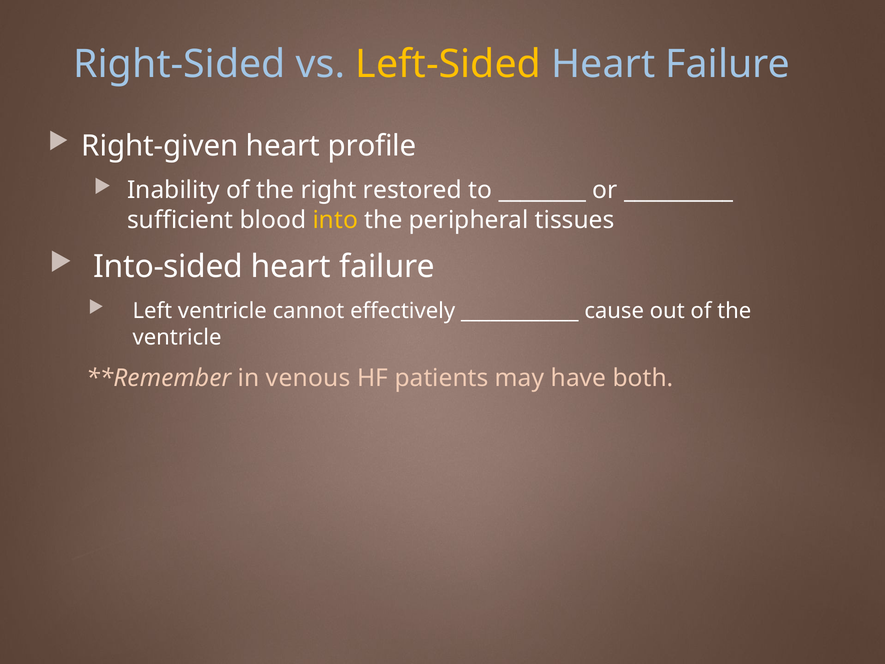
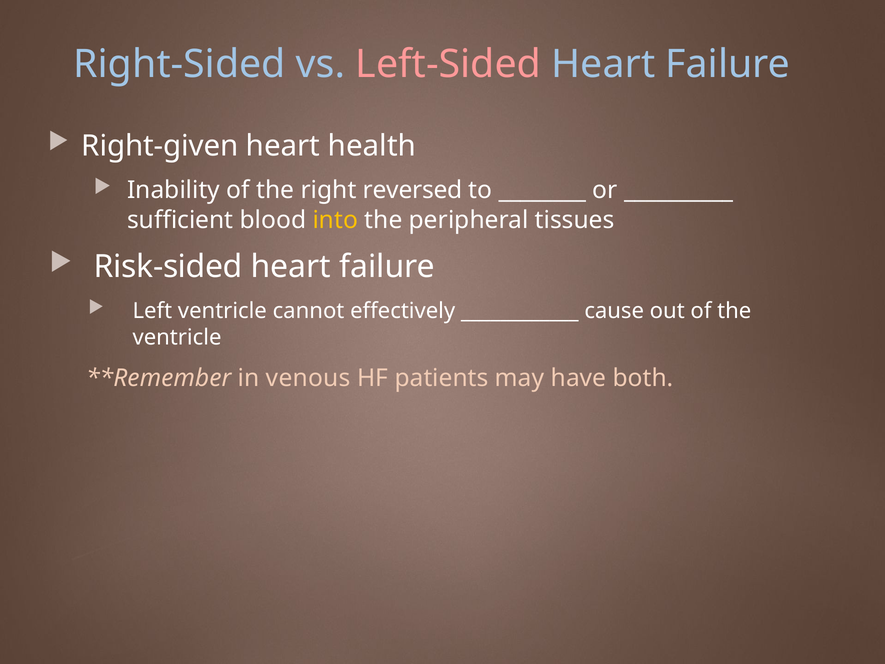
Left-Sided colour: yellow -> pink
profile: profile -> health
restored: restored -> reversed
Into-sided: Into-sided -> Risk-sided
